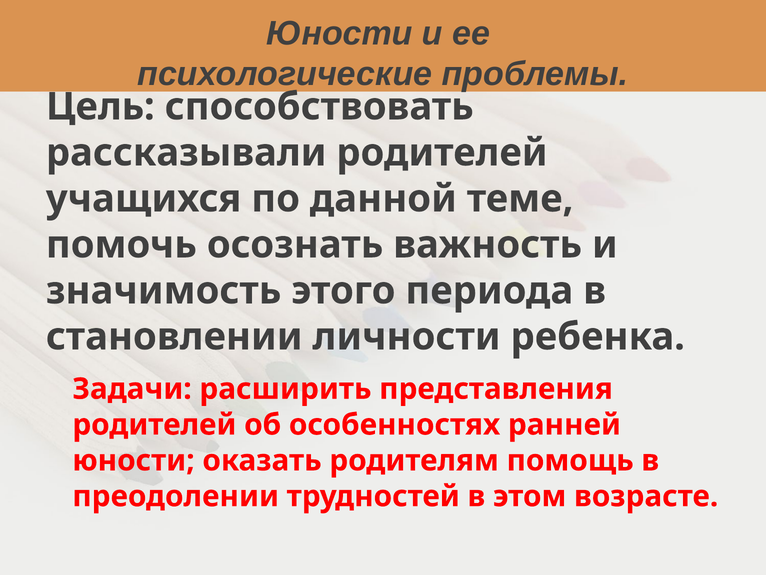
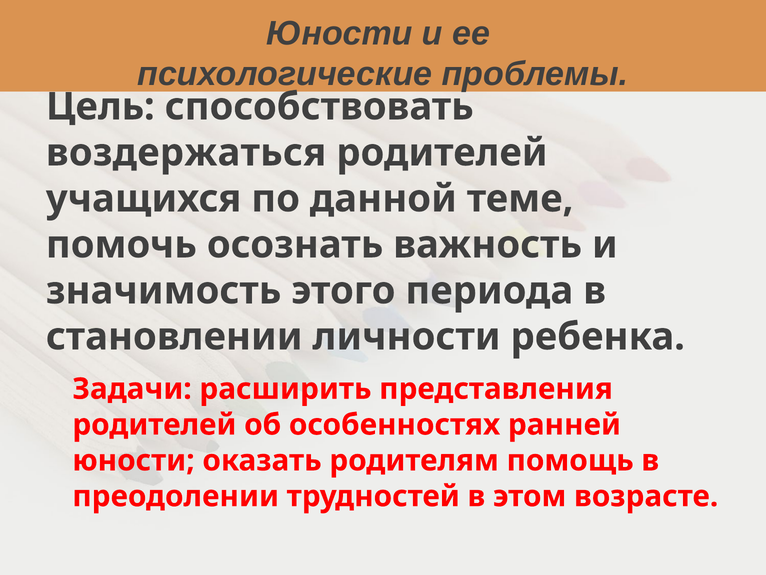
рассказывали: рассказывали -> воздержаться
